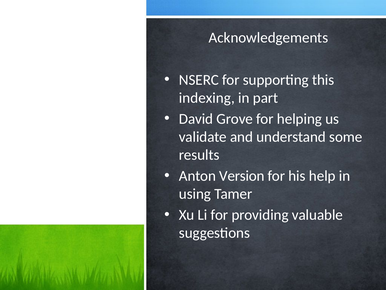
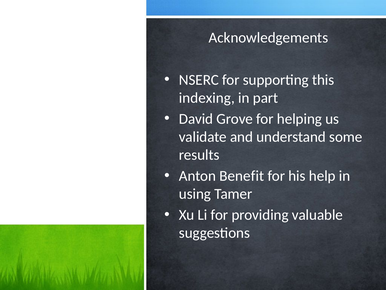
Version: Version -> Benefit
